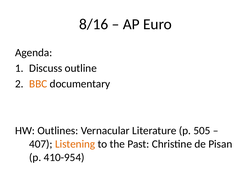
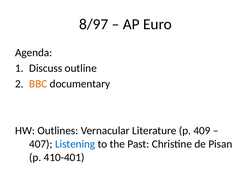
8/16: 8/16 -> 8/97
505: 505 -> 409
Listening colour: orange -> blue
410-954: 410-954 -> 410-401
